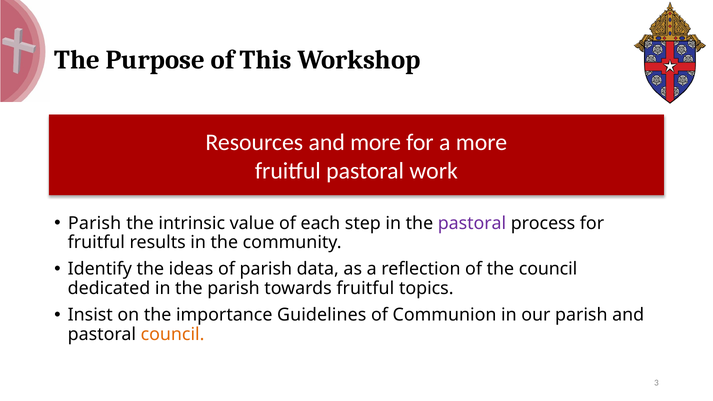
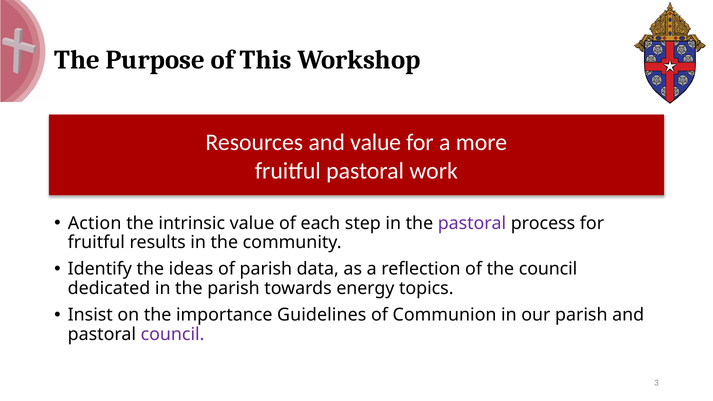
and more: more -> value
Parish at (95, 223): Parish -> Action
towards fruitful: fruitful -> energy
council at (173, 334) colour: orange -> purple
